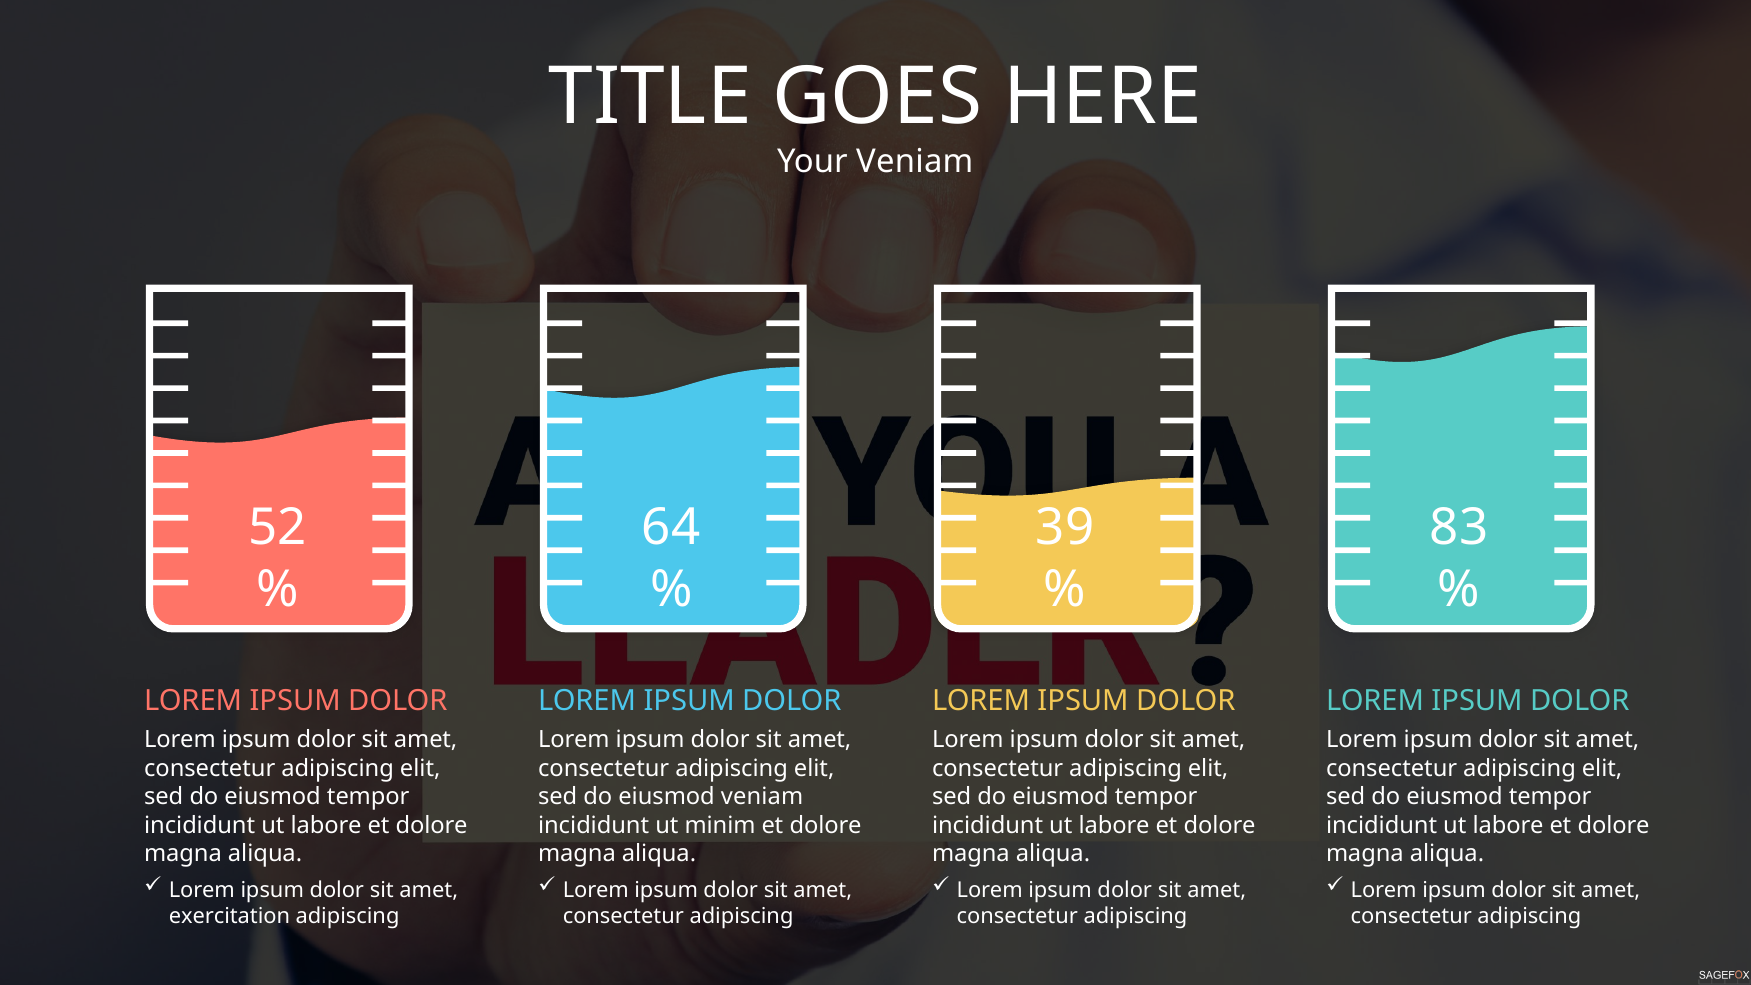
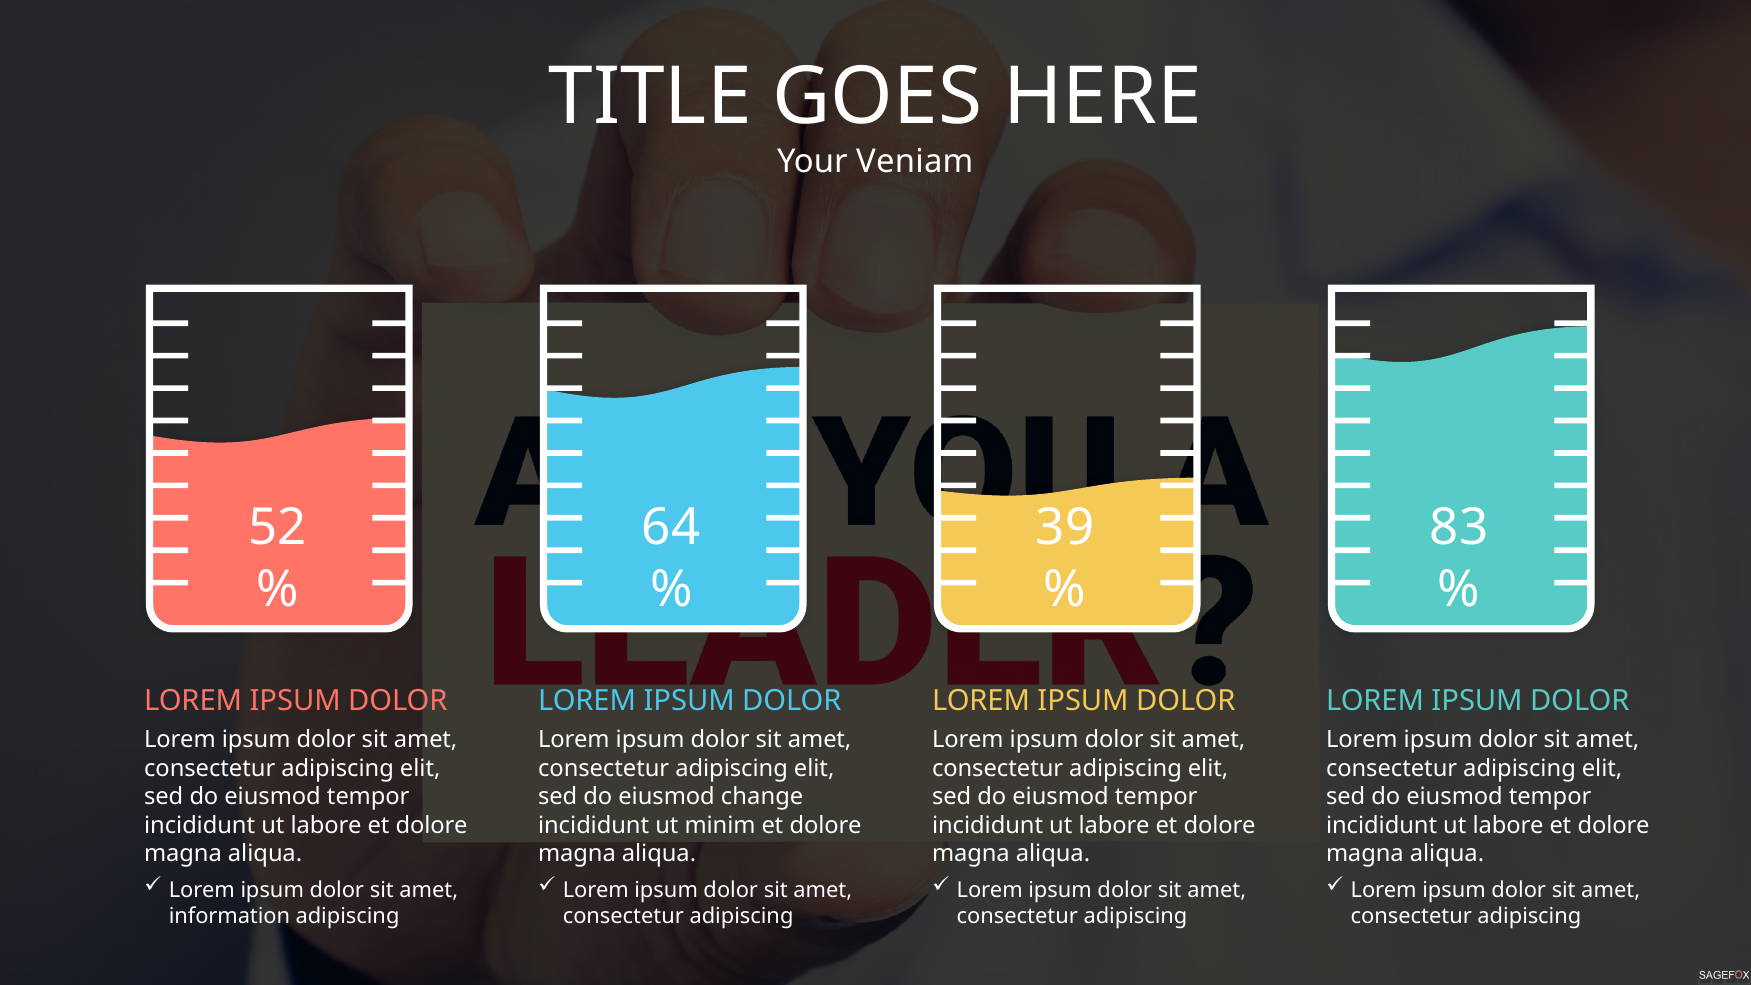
eiusmod veniam: veniam -> change
exercitation: exercitation -> information
